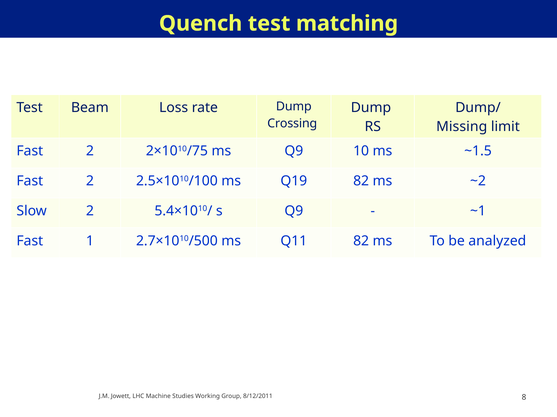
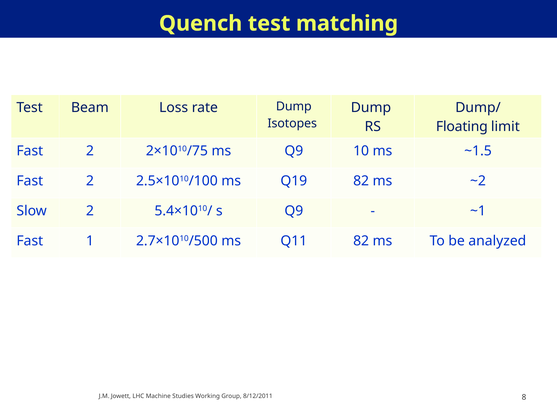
Crossing: Crossing -> Isotopes
Missing: Missing -> Floating
